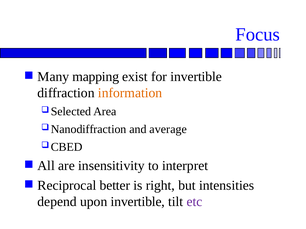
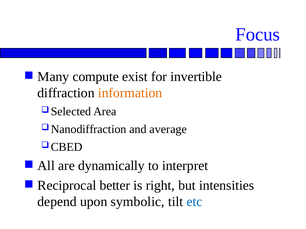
mapping: mapping -> compute
insensitivity: insensitivity -> dynamically
upon invertible: invertible -> symbolic
etc colour: purple -> blue
